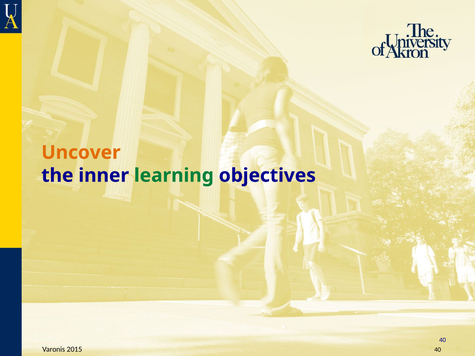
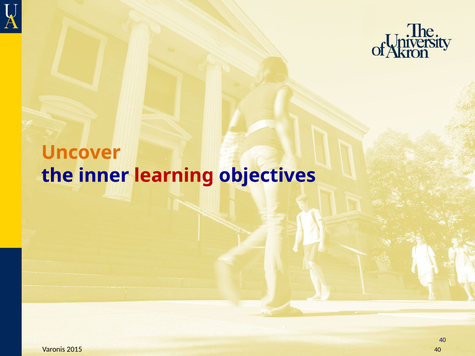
learning colour: green -> red
